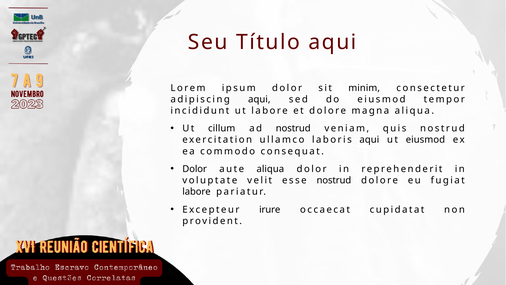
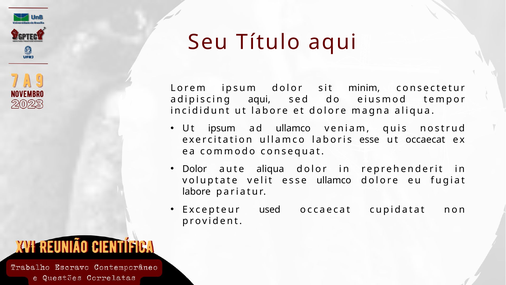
Ut cillum: cillum -> ipsum
ad nostrud: nostrud -> ullamco
laboris aqui: aqui -> esse
ut eiusmod: eiusmod -> occaecat
esse nostrud: nostrud -> ullamco
irure: irure -> used
